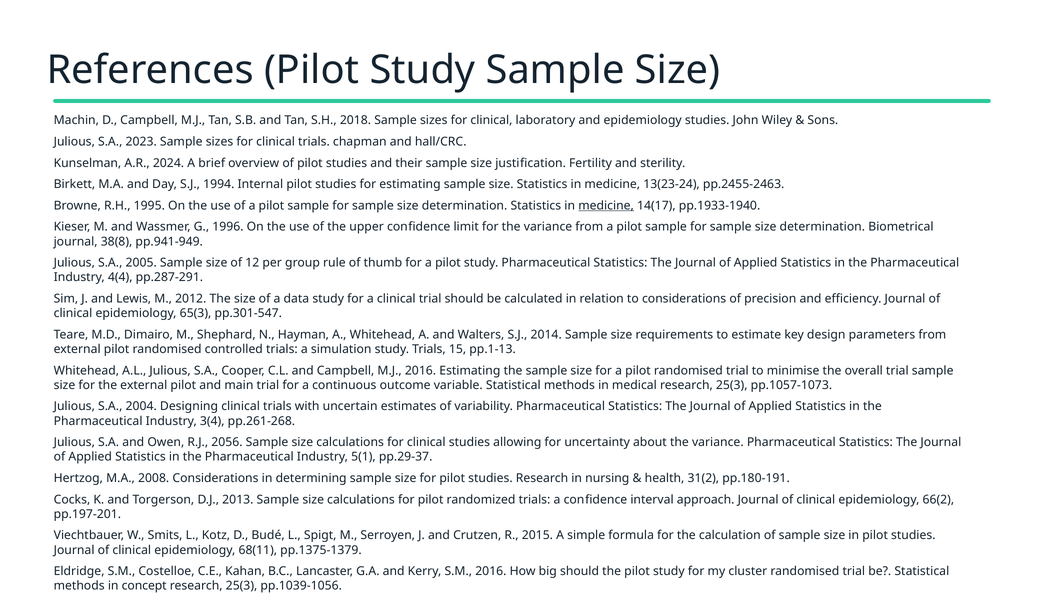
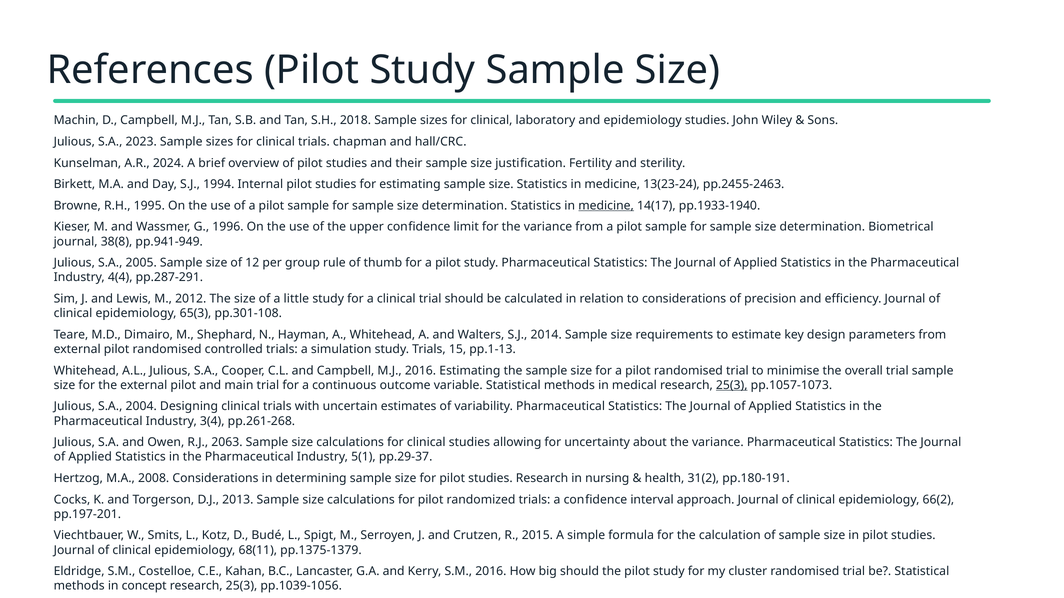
data: data -> little
pp.301-547: pp.301-547 -> pp.301-108
25(3 at (732, 385) underline: none -> present
2056: 2056 -> 2063
